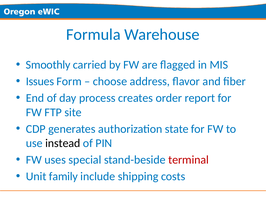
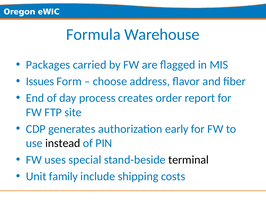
Smoothly: Smoothly -> Packages
state: state -> early
terminal colour: red -> black
